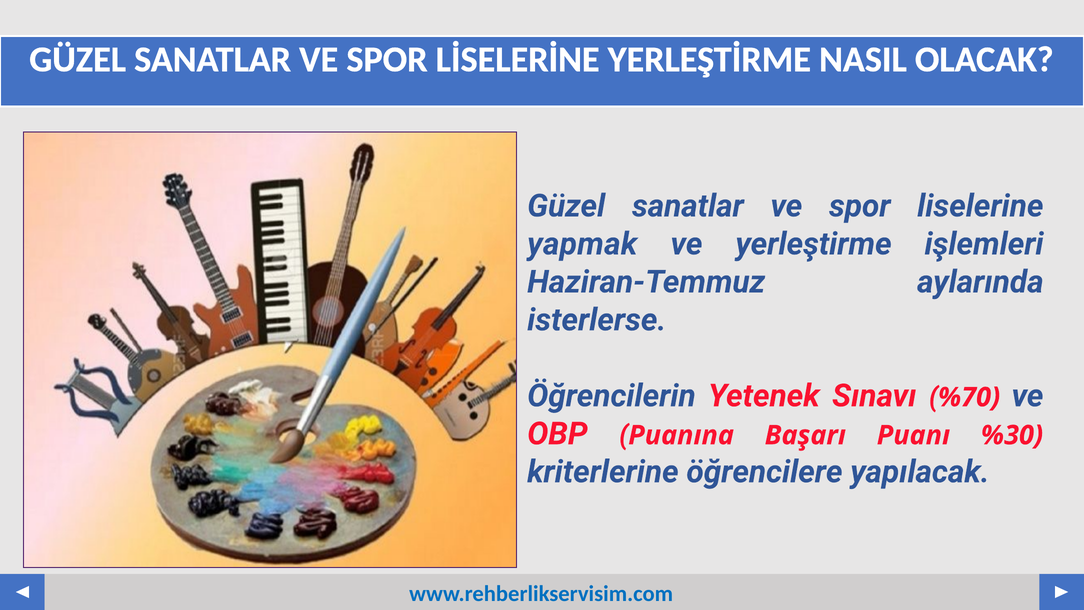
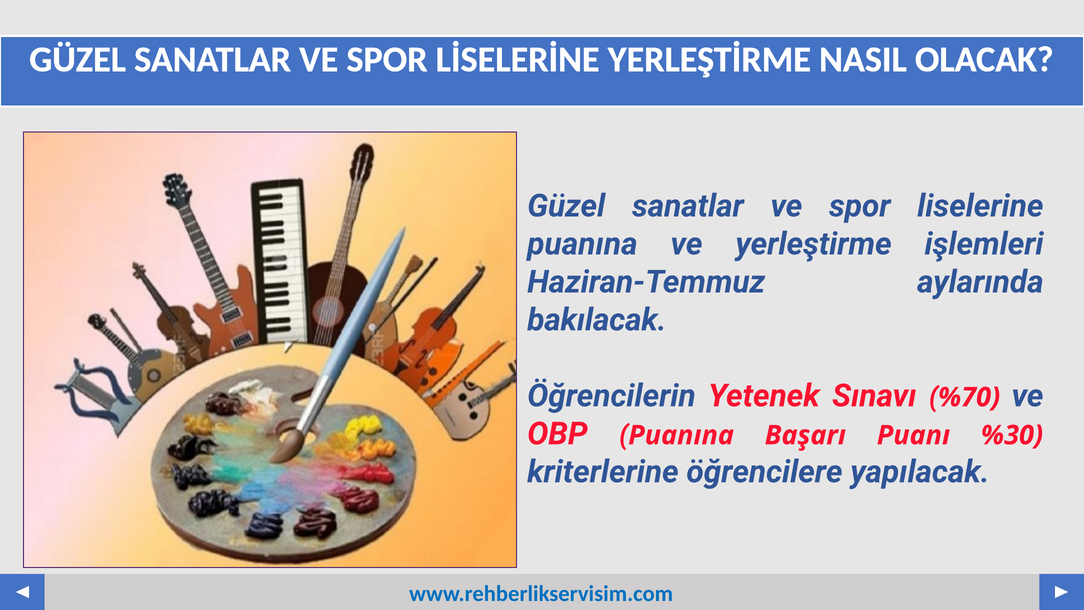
yapmak at (582, 244): yapmak -> puanına
isterlerse: isterlerse -> bakılacak
